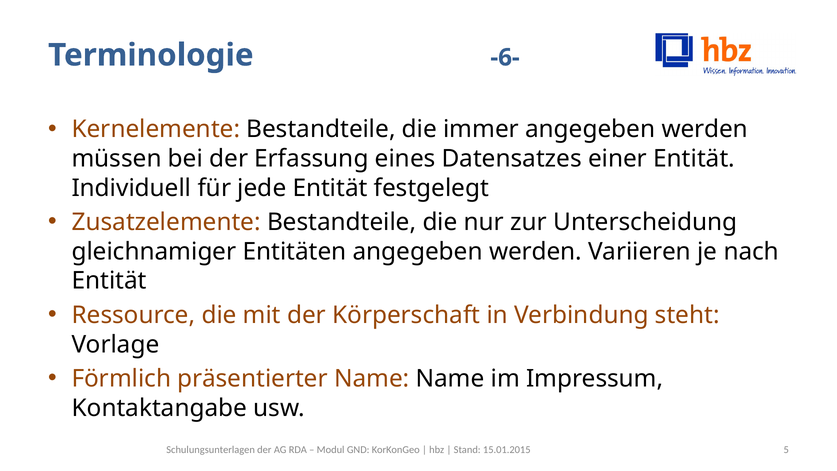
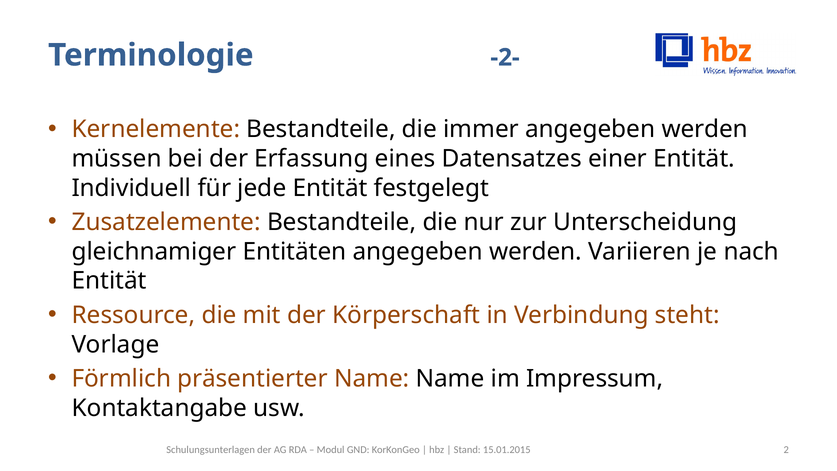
-6-: -6- -> -2-
5: 5 -> 2
